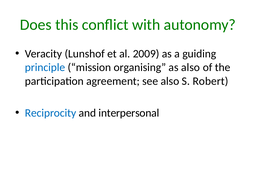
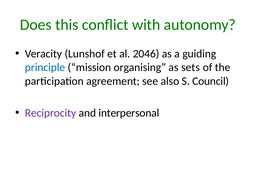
2009: 2009 -> 2046
as also: also -> sets
Robert: Robert -> Council
Reciprocity colour: blue -> purple
